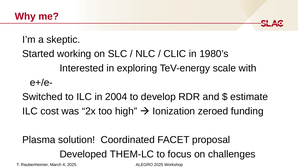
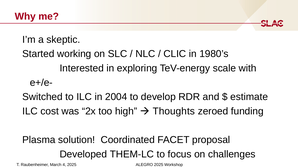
Ionization: Ionization -> Thoughts
